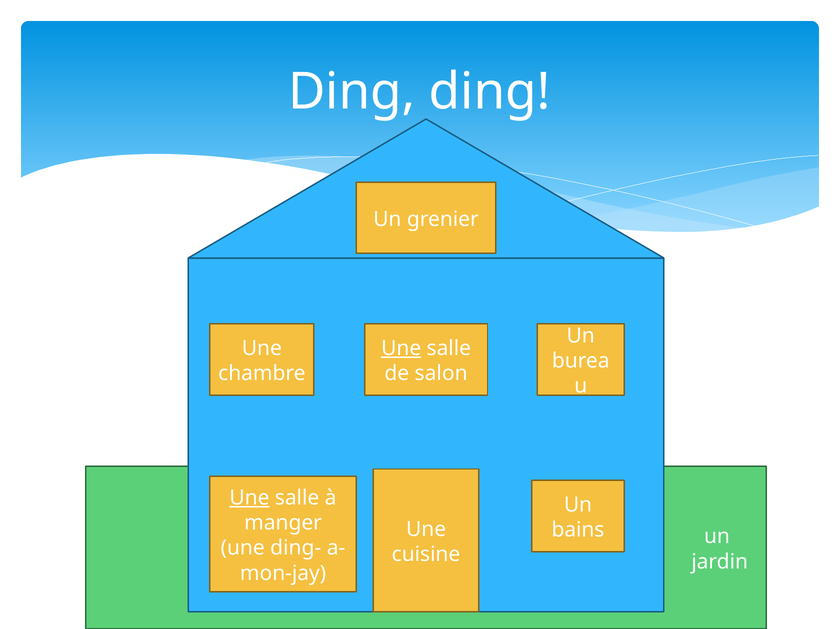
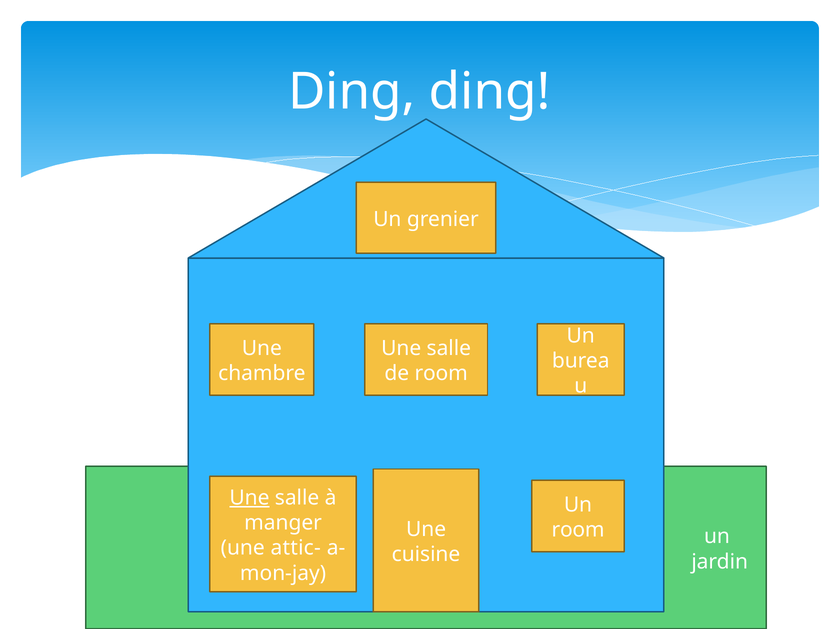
Une at (401, 348) underline: present -> none
de salon: salon -> room
bains at (578, 530): bains -> room
ding-: ding- -> attic-
